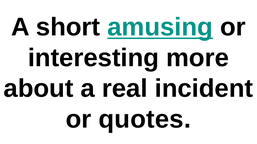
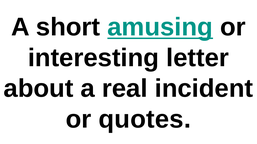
more: more -> letter
